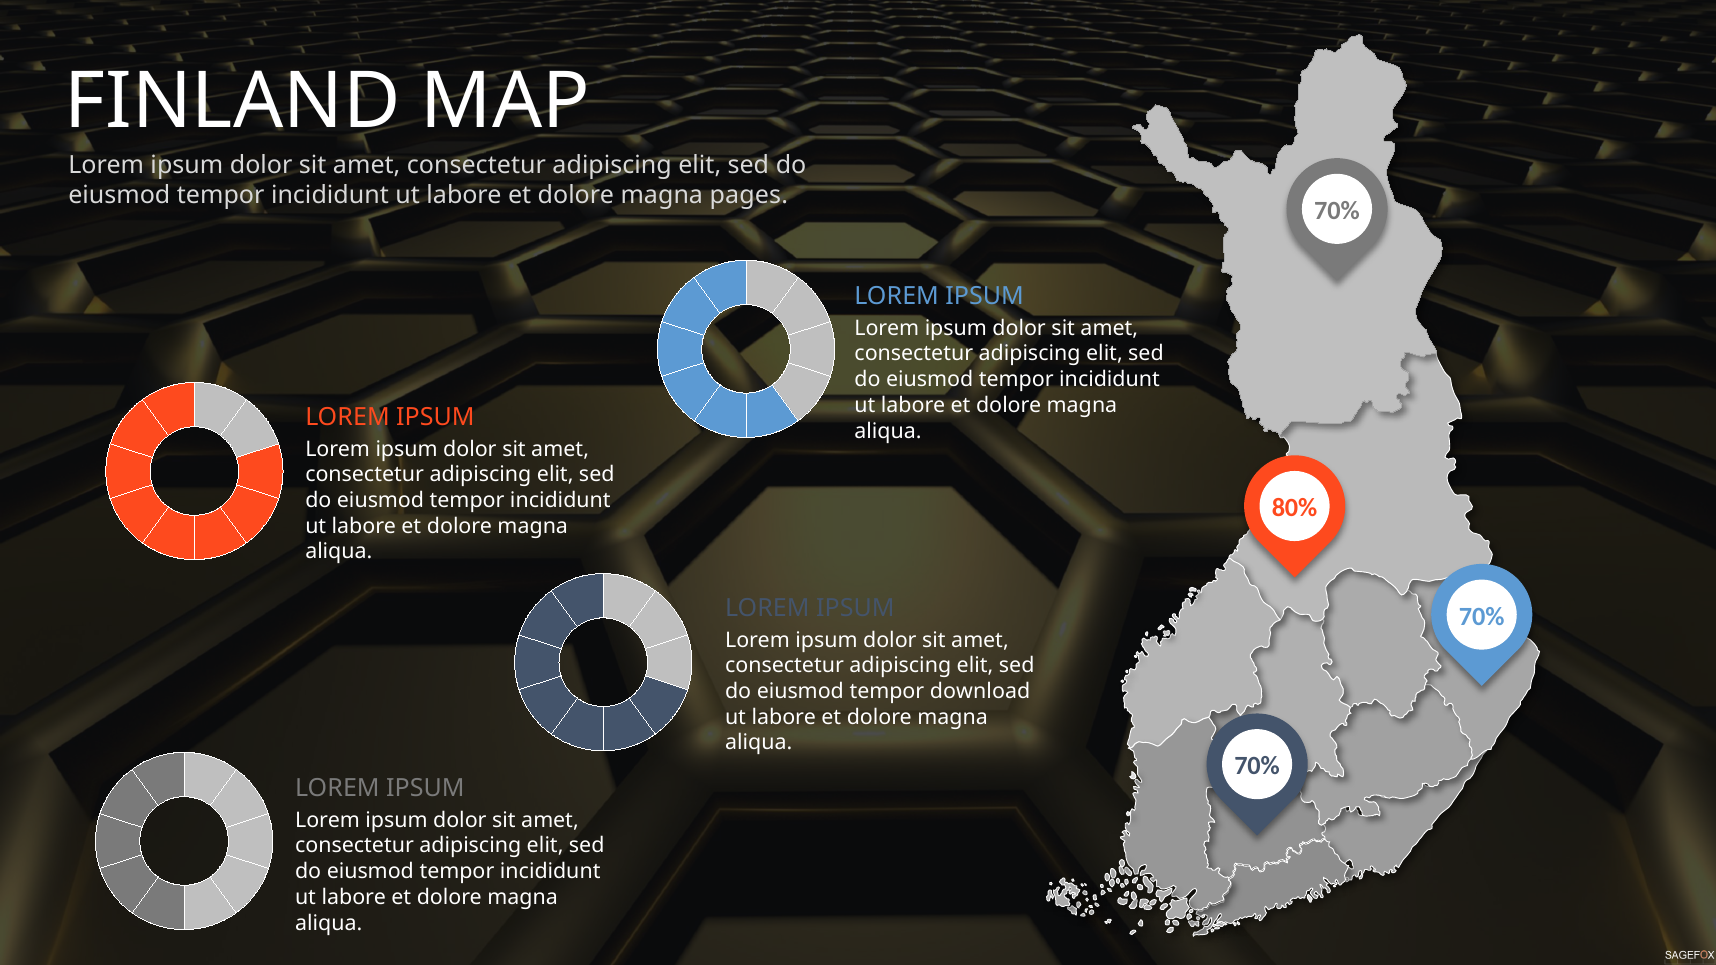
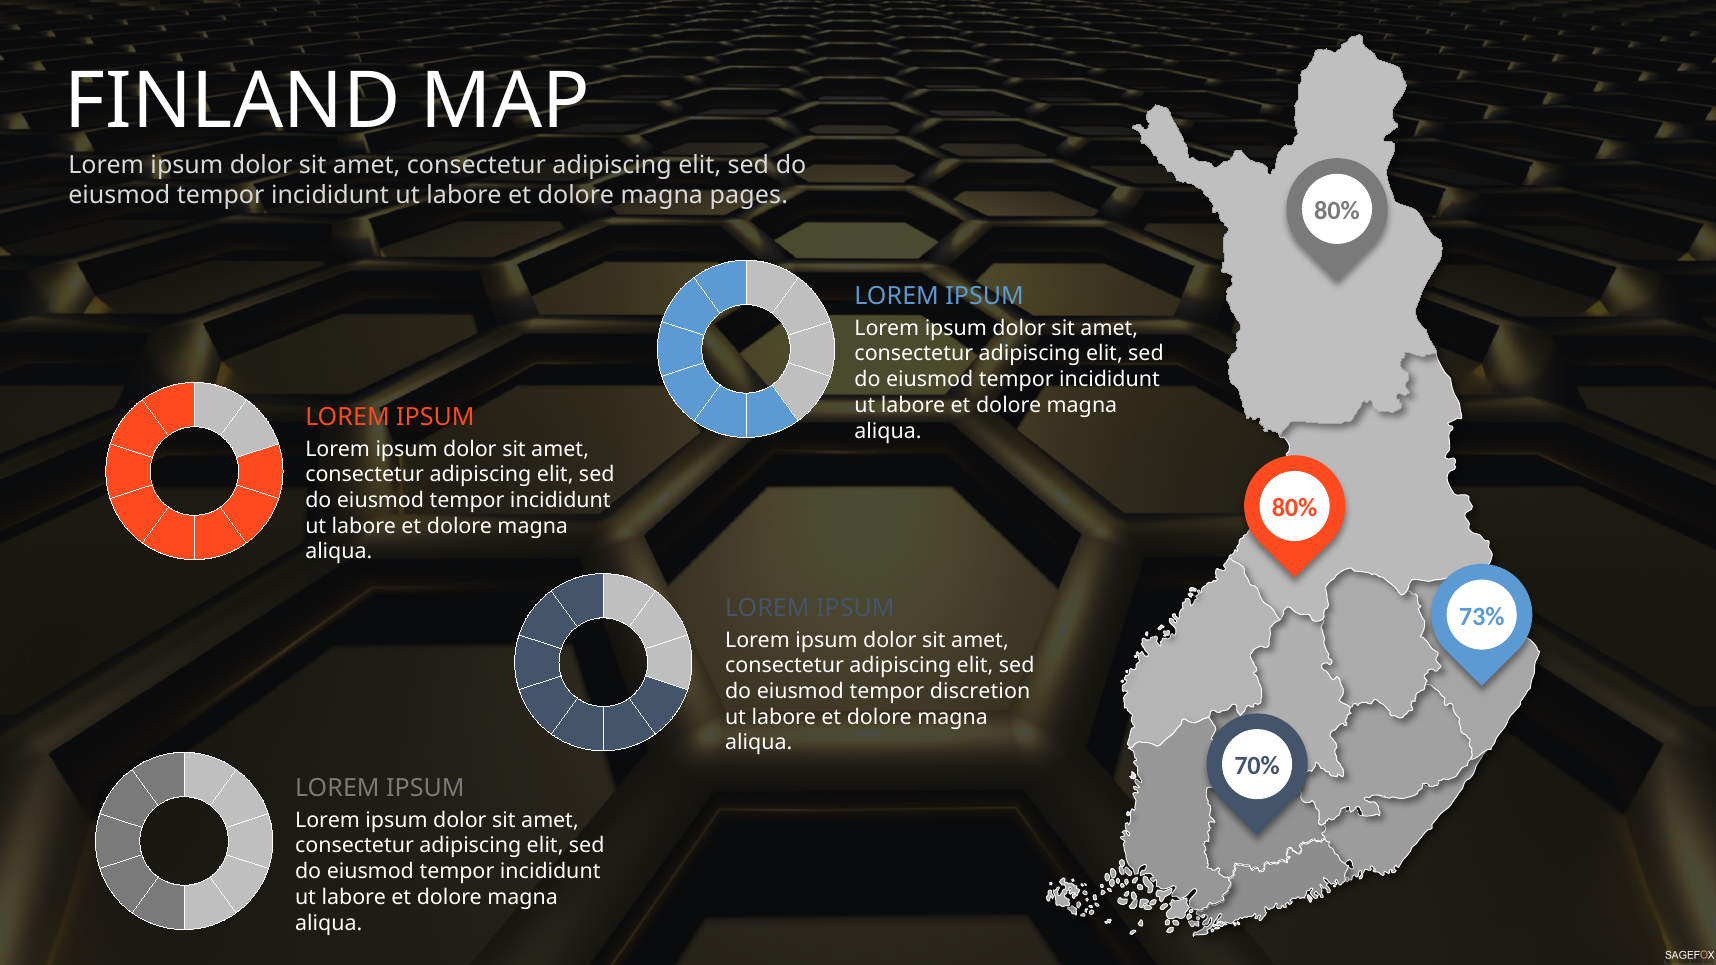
70% at (1337, 211): 70% -> 80%
70% at (1482, 617): 70% -> 73%
download: download -> discretion
